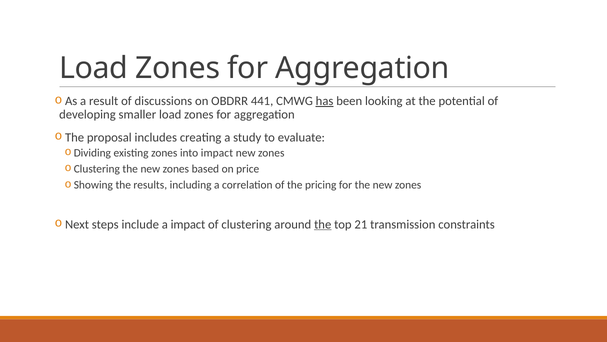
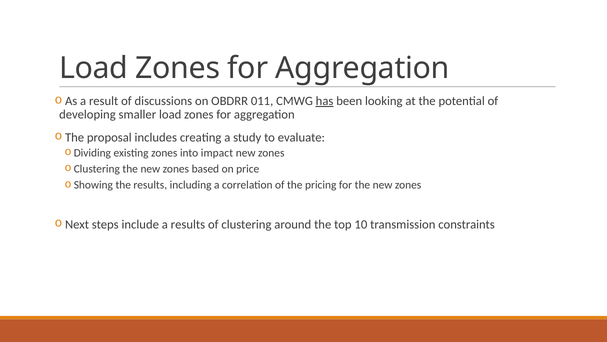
441: 441 -> 011
a impact: impact -> results
the at (323, 224) underline: present -> none
21: 21 -> 10
